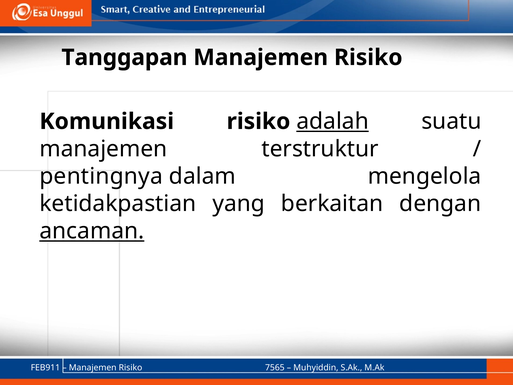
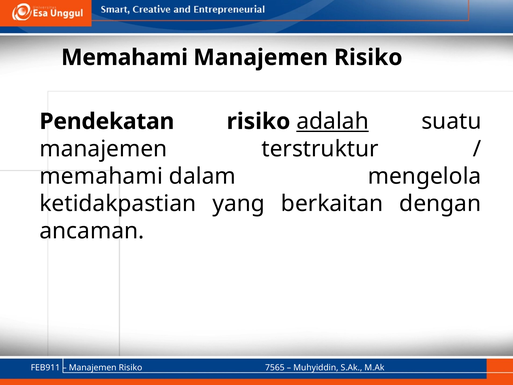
Tanggapan at (124, 57): Tanggapan -> Memahami
Komunikasi: Komunikasi -> Pendekatan
pentingnya at (101, 176): pentingnya -> memahami
ancaman underline: present -> none
